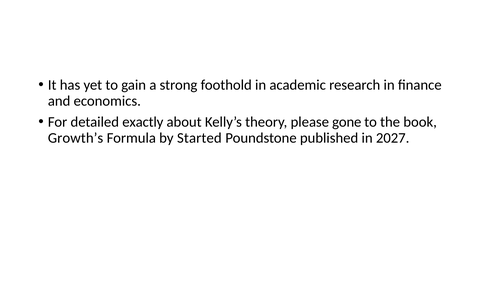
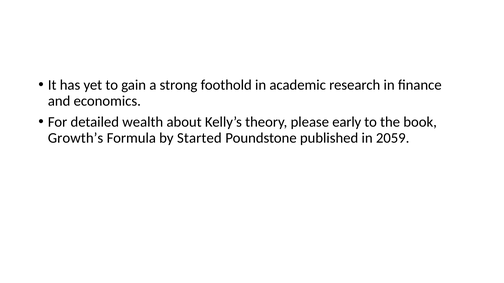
exactly: exactly -> wealth
gone: gone -> early
2027: 2027 -> 2059
